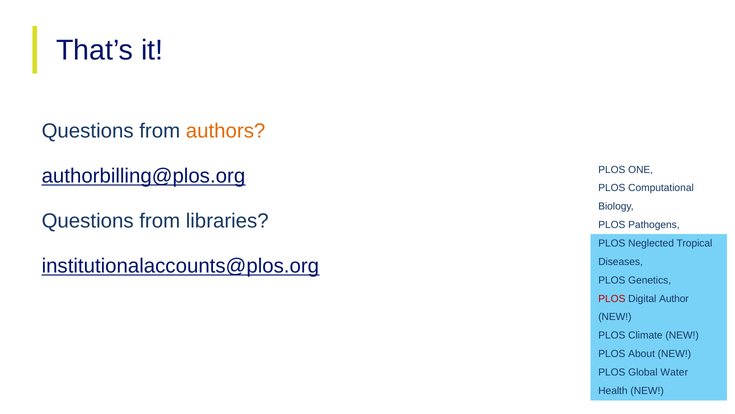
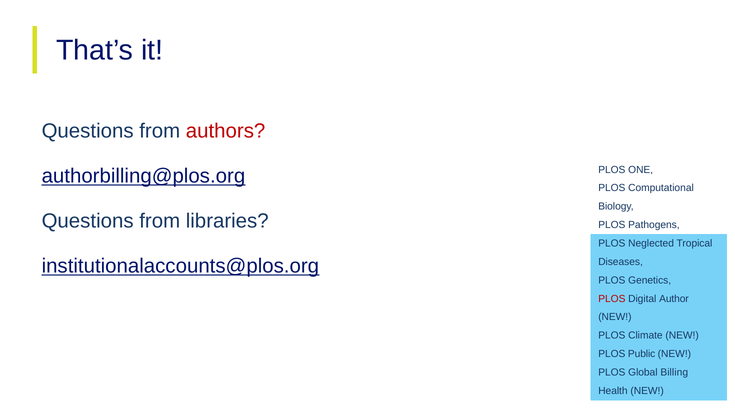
authors colour: orange -> red
About: About -> Public
Water: Water -> Billing
